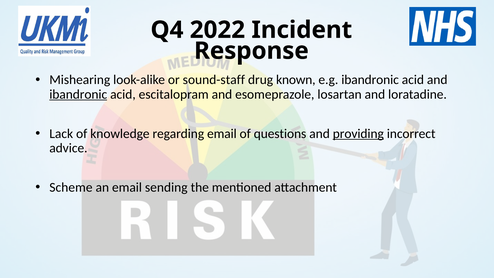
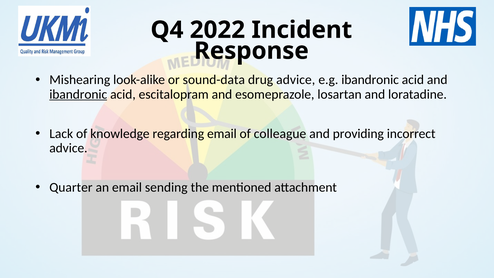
sound-staff: sound-staff -> sound-data
drug known: known -> advice
questions: questions -> colleague
providing underline: present -> none
Scheme: Scheme -> Quarter
